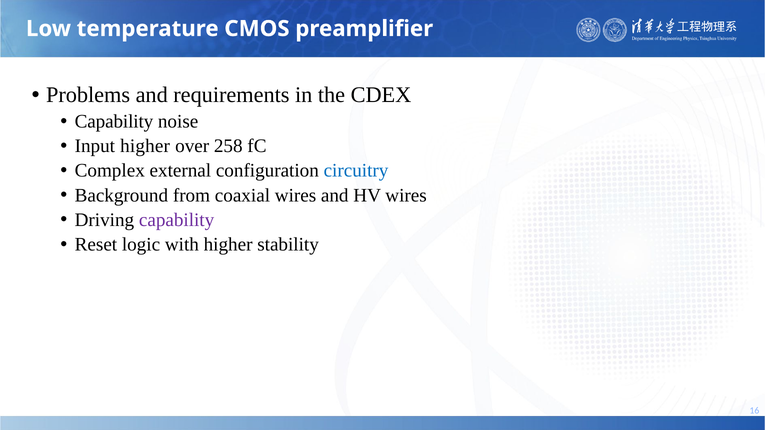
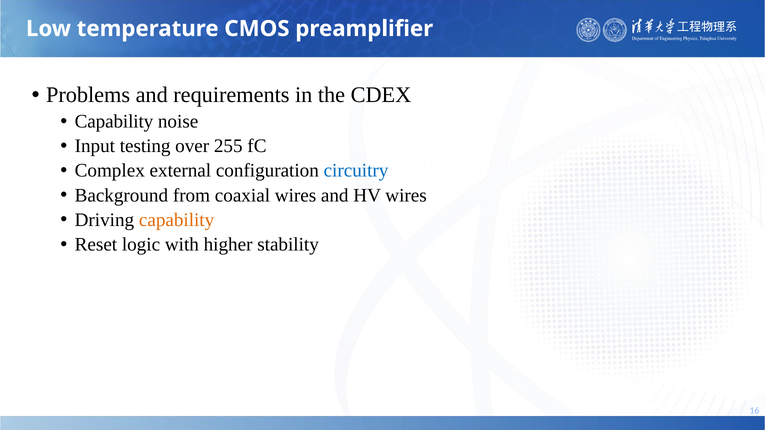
Input higher: higher -> testing
258: 258 -> 255
capability at (177, 220) colour: purple -> orange
